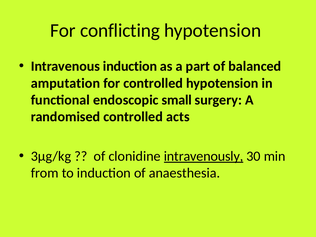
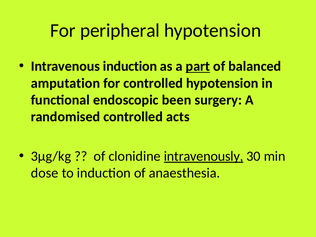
conflicting: conflicting -> peripheral
part underline: none -> present
small: small -> been
from: from -> dose
